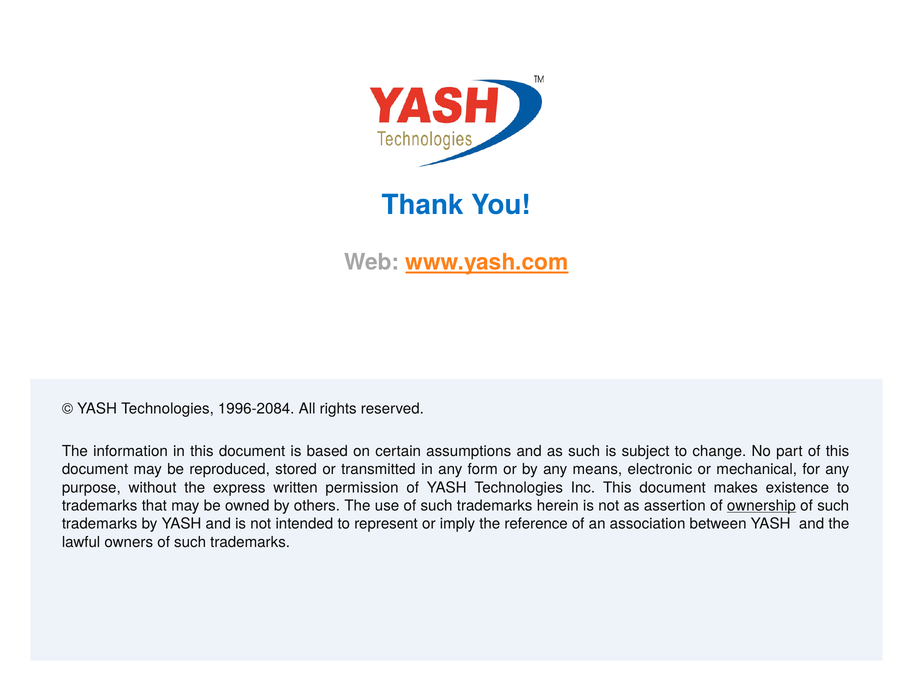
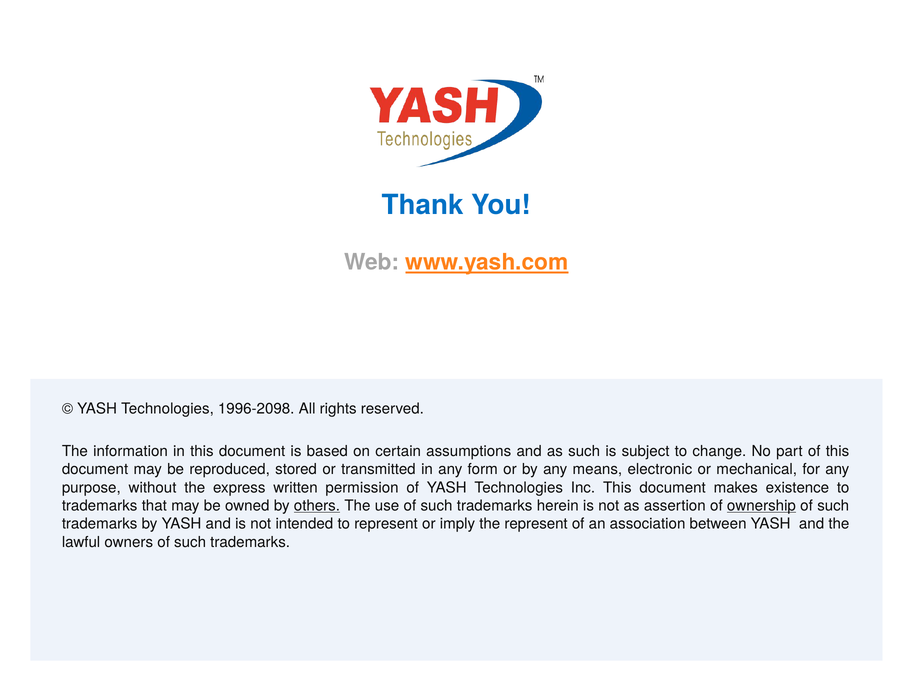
1996-2084: 1996-2084 -> 1996-2098
others underline: none -> present
the reference: reference -> represent
